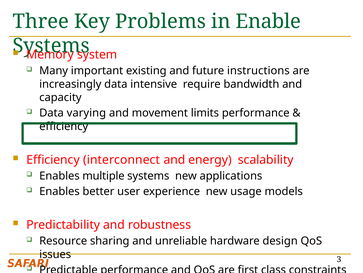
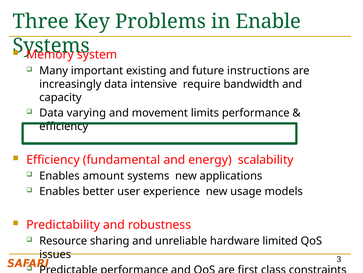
interconnect: interconnect -> fundamental
multiple: multiple -> amount
design: design -> limited
